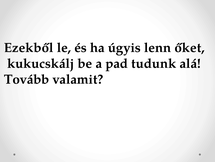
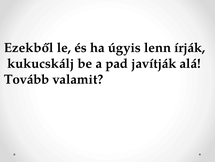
őket: őket -> írják
tudunk: tudunk -> javítják
